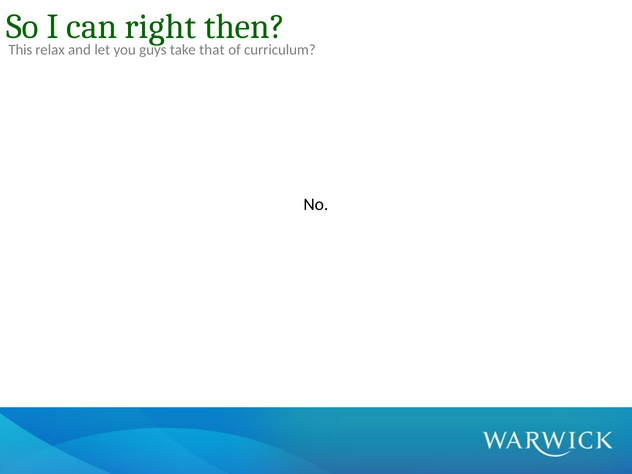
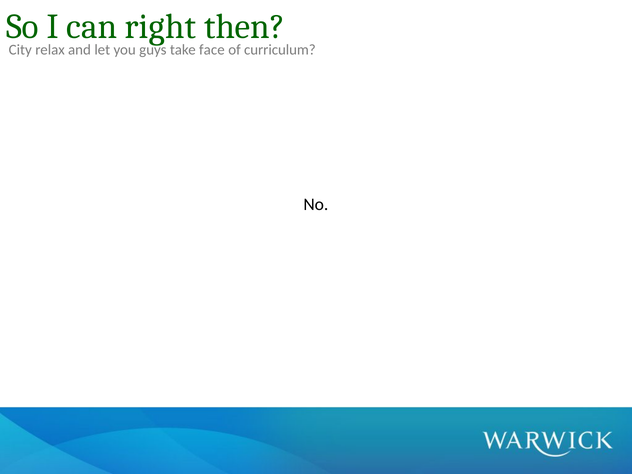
This: This -> City
that: that -> face
